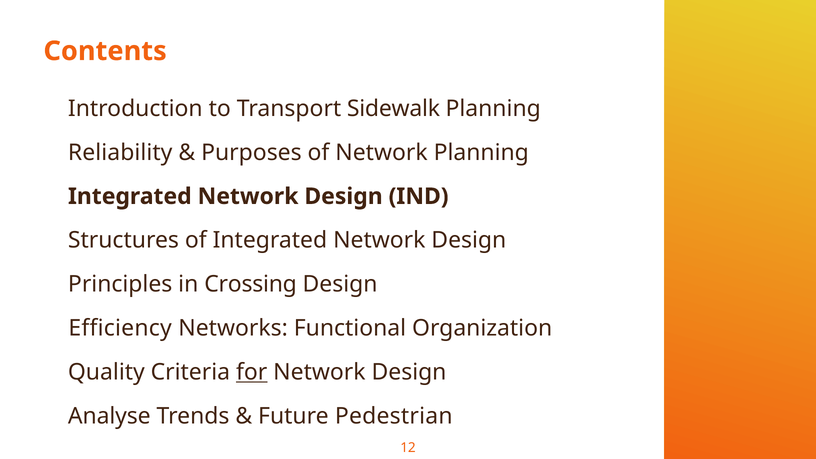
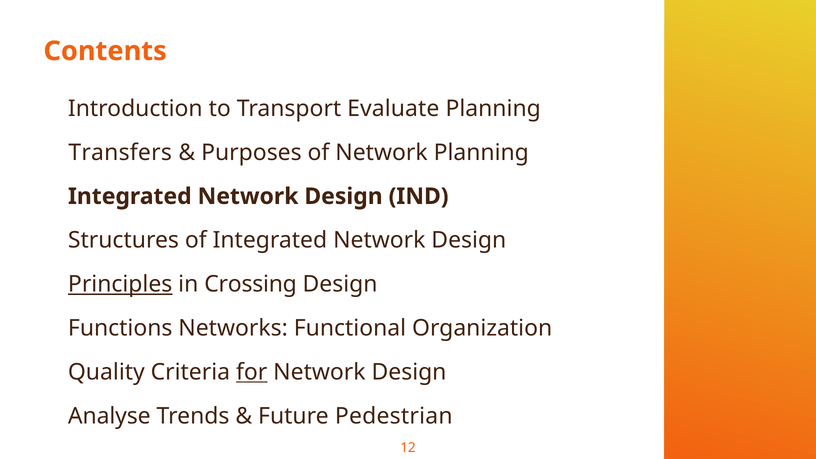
Sidewalk: Sidewalk -> Evaluate
Reliability: Reliability -> Transfers
Principles underline: none -> present
Efficiency: Efficiency -> Functions
